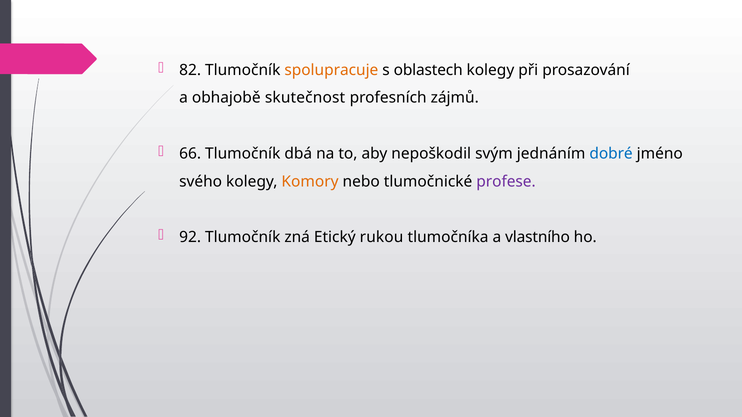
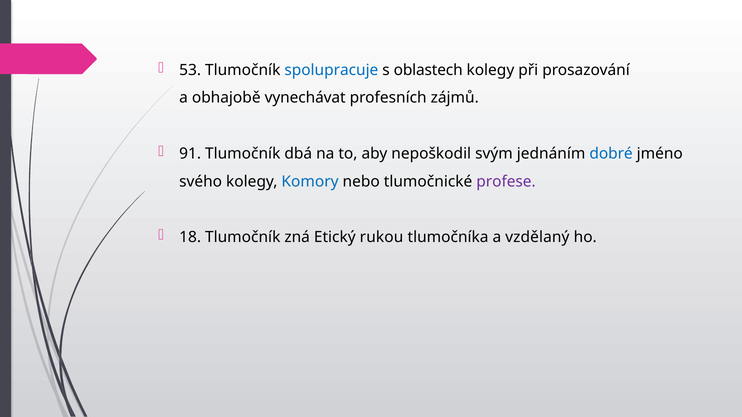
82: 82 -> 53
spolupracuje colour: orange -> blue
skutečnost: skutečnost -> vynechávat
66: 66 -> 91
Komory colour: orange -> blue
92: 92 -> 18
vlastního: vlastního -> vzdělaný
